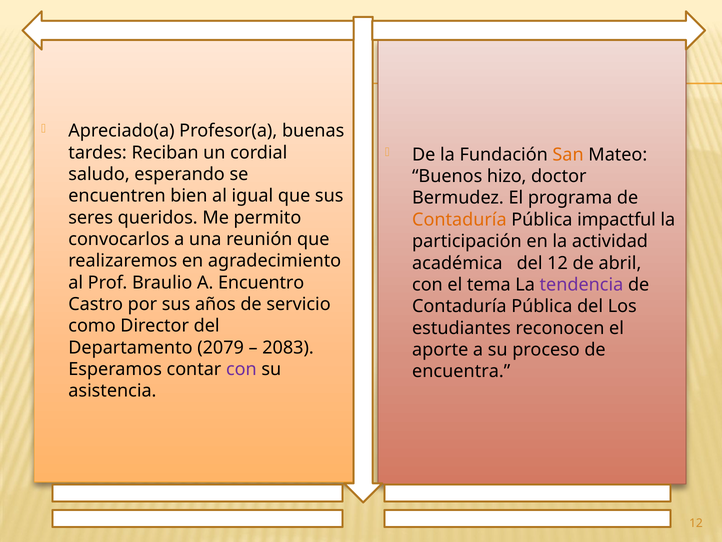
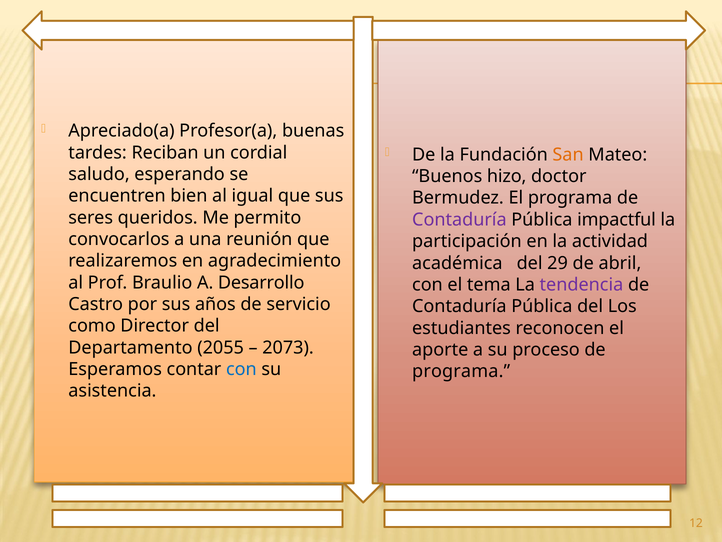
Contaduría at (459, 220) colour: orange -> purple
del 12: 12 -> 29
Encuentro: Encuentro -> Desarrollo
2079: 2079 -> 2055
2083: 2083 -> 2073
con at (241, 369) colour: purple -> blue
encuentra at (461, 371): encuentra -> programa
